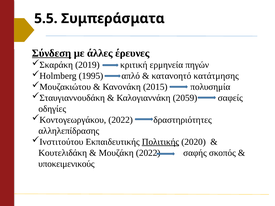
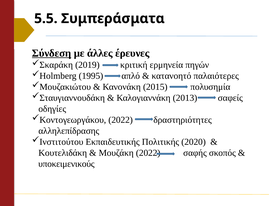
κατάτμησης: κατάτμησης -> παλαιότερες
2059: 2059 -> 2013
Πολιτικής underline: present -> none
